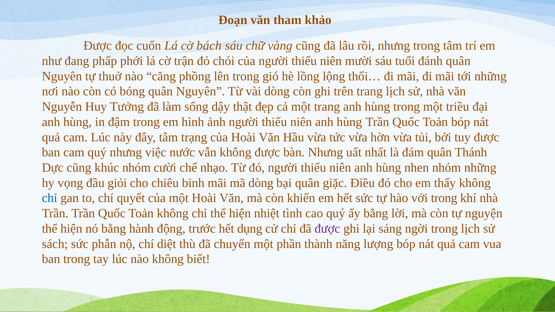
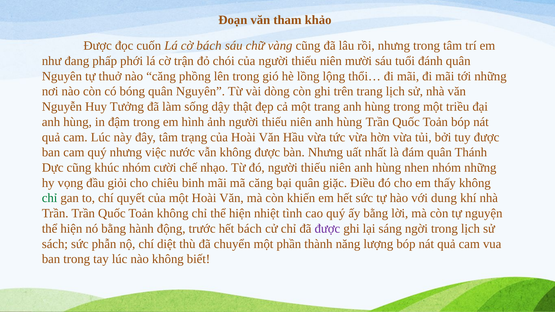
mã dòng: dòng -> căng
chỉ at (50, 198) colour: blue -> green
với trong: trong -> dung
hết dụng: dụng -> bách
